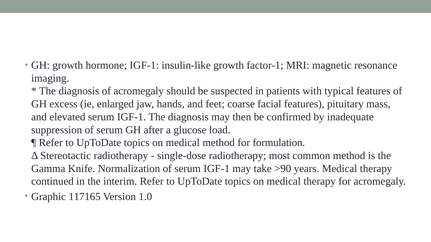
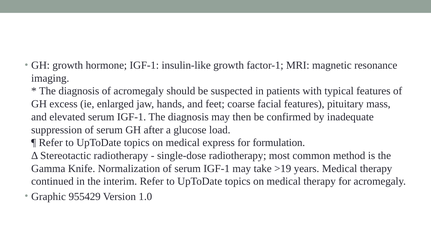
medical method: method -> express
>90: >90 -> >19
117165: 117165 -> 955429
